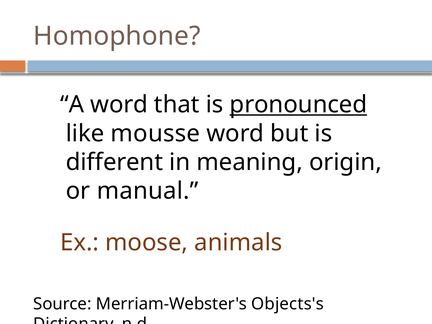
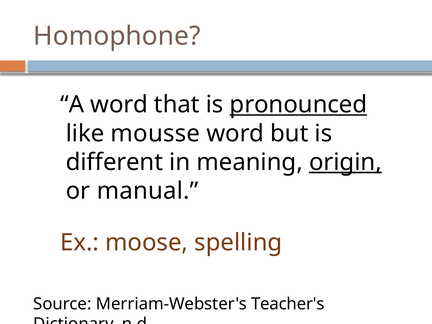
origin underline: none -> present
animals: animals -> spelling
Objects's: Objects's -> Teacher's
